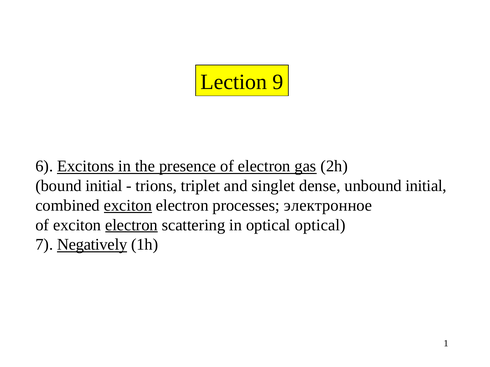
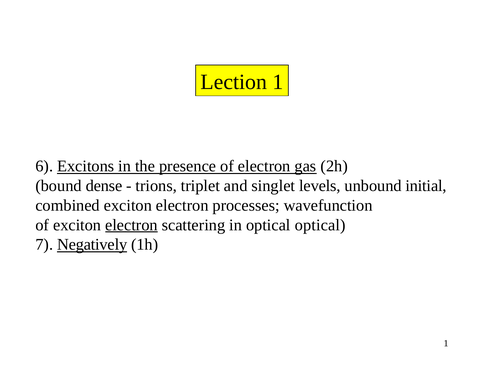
Lection 9: 9 -> 1
bound initial: initial -> dense
dense: dense -> levels
exciton at (128, 206) underline: present -> none
электронное: электронное -> wavefunction
